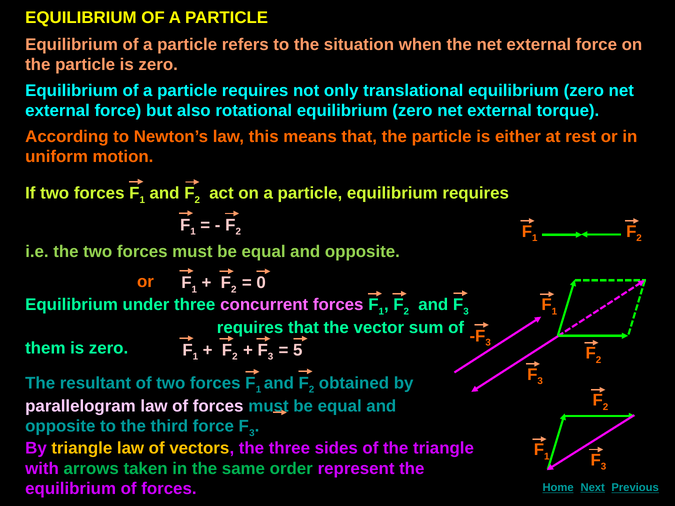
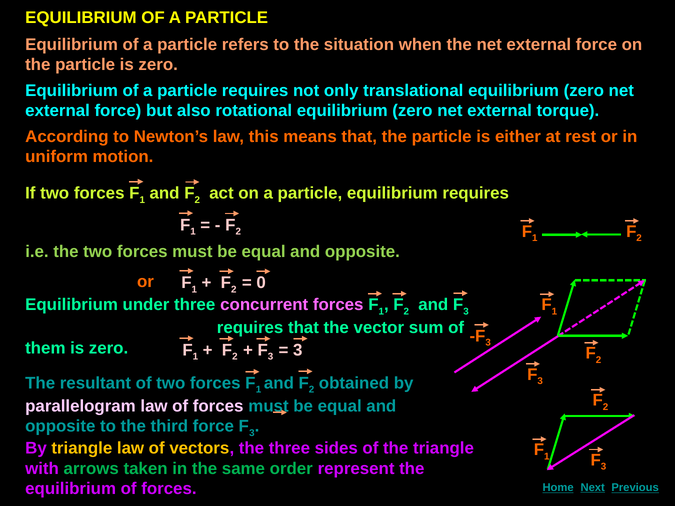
5 at (298, 350): 5 -> 3
